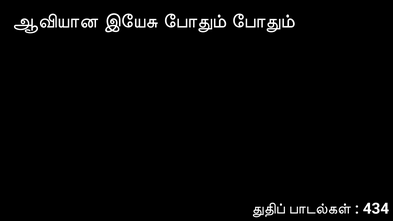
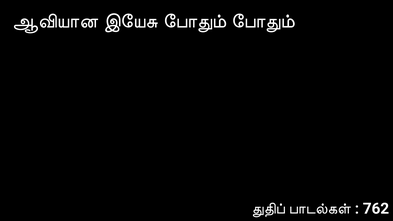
434: 434 -> 762
